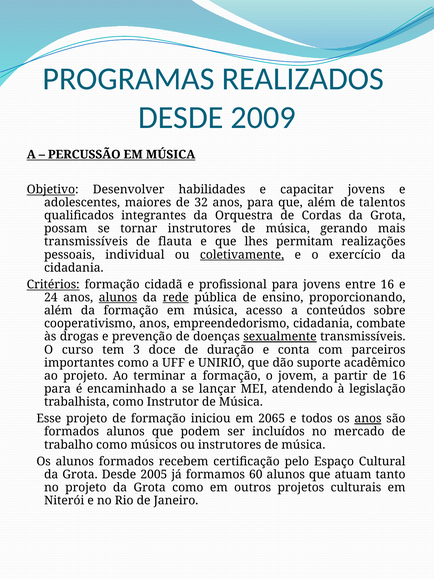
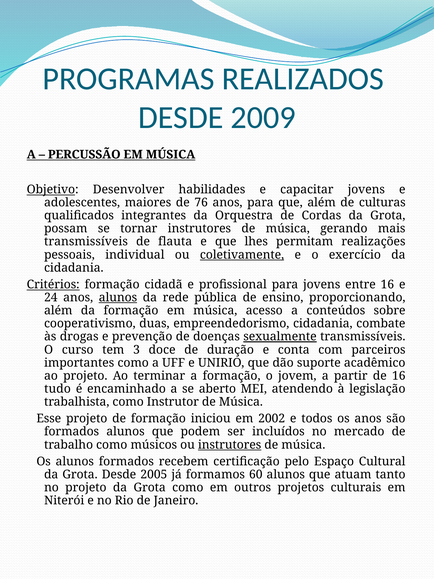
32: 32 -> 76
talentos: talentos -> culturas
rede underline: present -> none
cooperativismo anos: anos -> duas
para at (58, 389): para -> tudo
lançar: lançar -> aberto
2065: 2065 -> 2002
anos at (368, 418) underline: present -> none
instrutores at (230, 444) underline: none -> present
